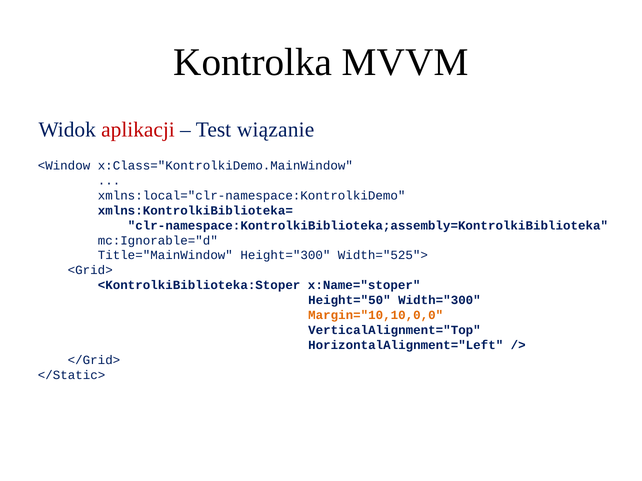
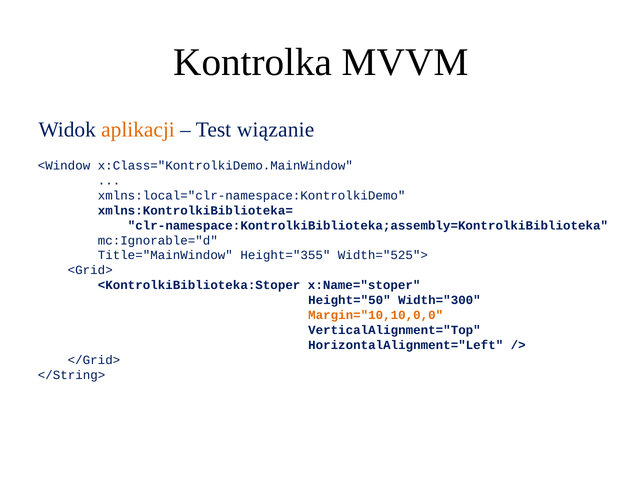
aplikacji colour: red -> orange
Height="300: Height="300 -> Height="355
</Static>: </Static> -> </String>
